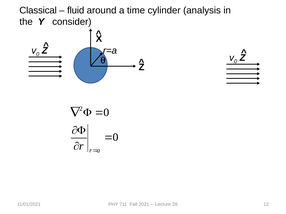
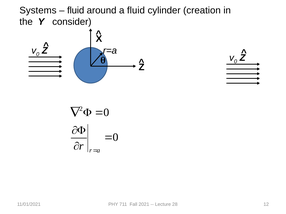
Classical: Classical -> Systems
a time: time -> fluid
analysis: analysis -> creation
